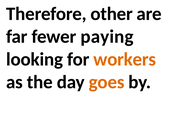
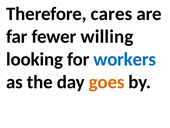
other: other -> cares
paying: paying -> willing
workers colour: orange -> blue
